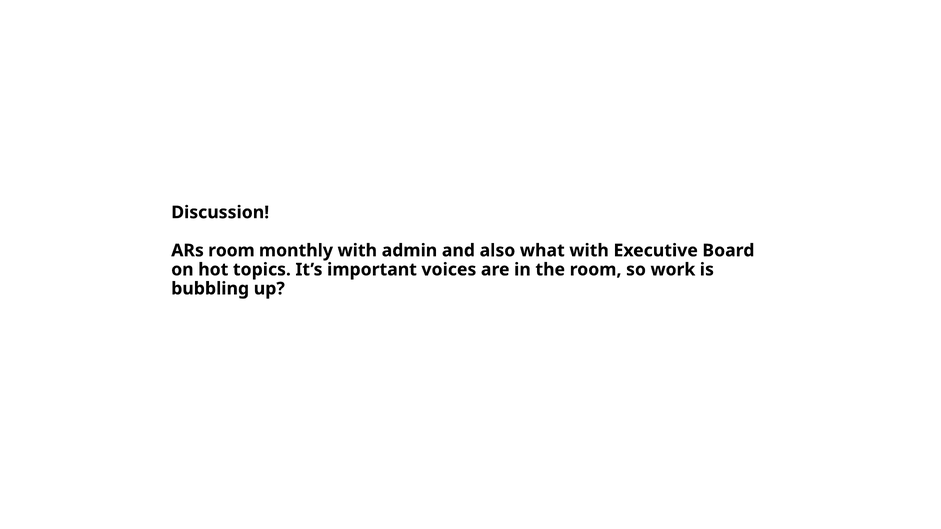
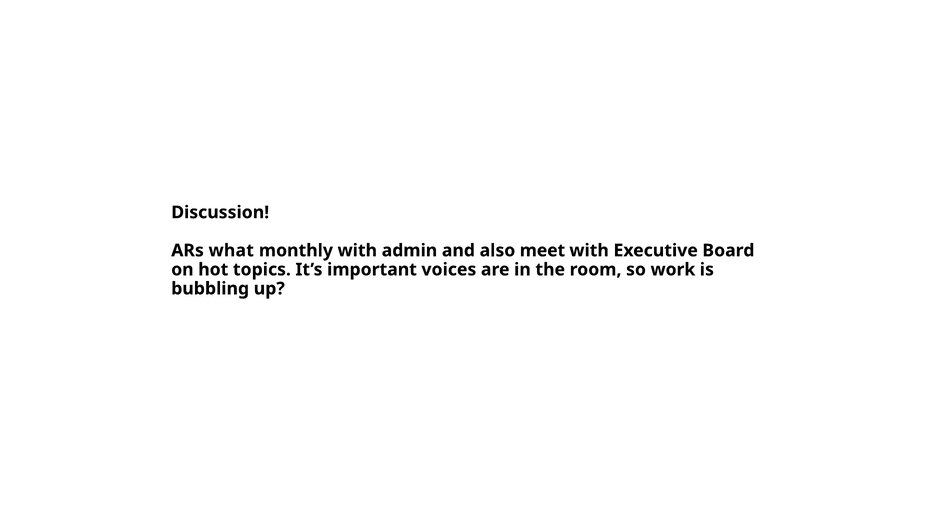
ARs room: room -> what
what: what -> meet
